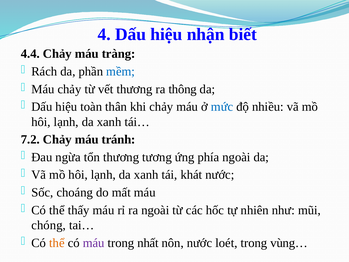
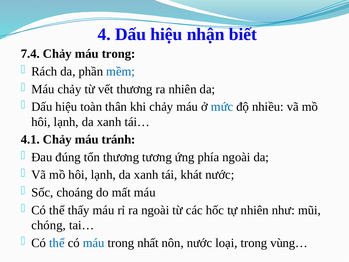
4.4: 4.4 -> 7.4
Chảy máu tràng: tràng -> trong
ra thông: thông -> nhiên
7.2: 7.2 -> 4.1
ngừa: ngừa -> đúng
thể at (57, 243) colour: orange -> blue
máu at (94, 243) colour: purple -> blue
loét: loét -> loại
